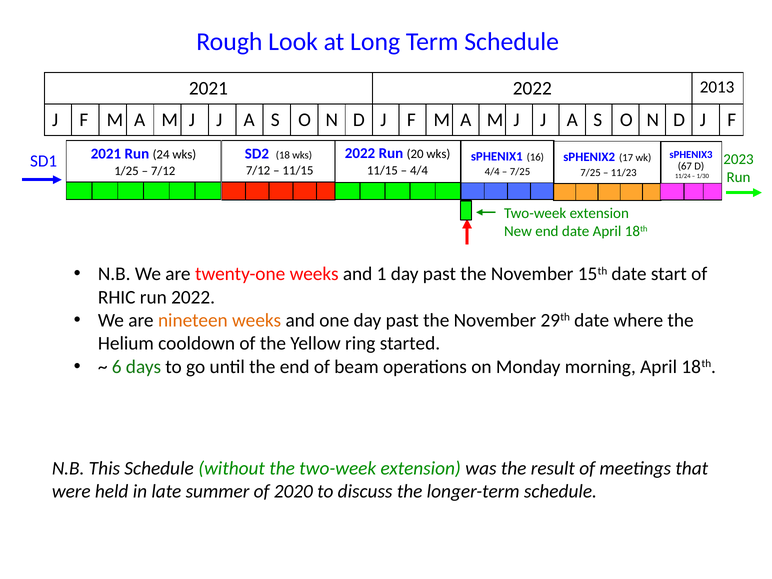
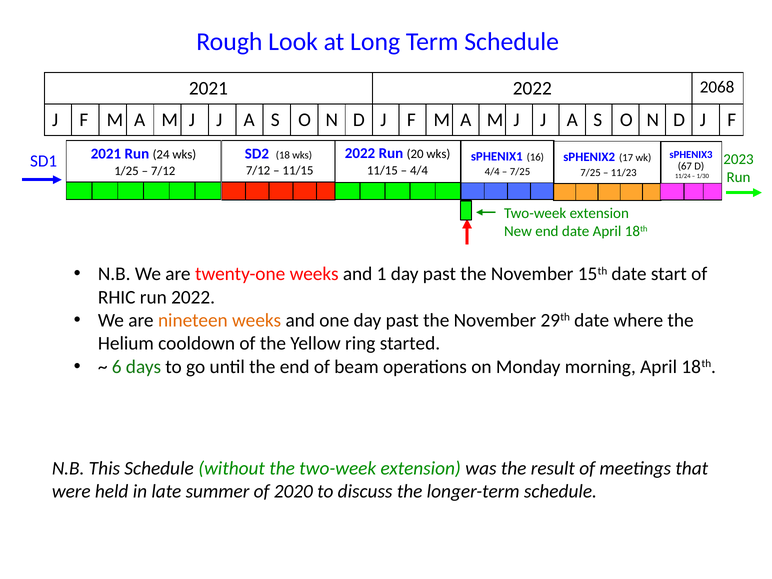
2013: 2013 -> 2068
